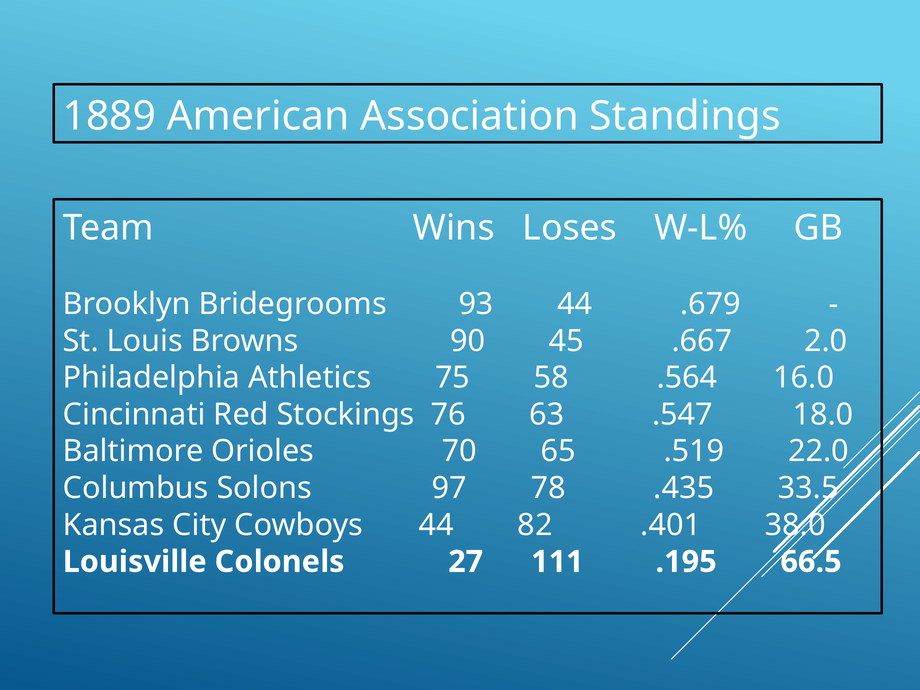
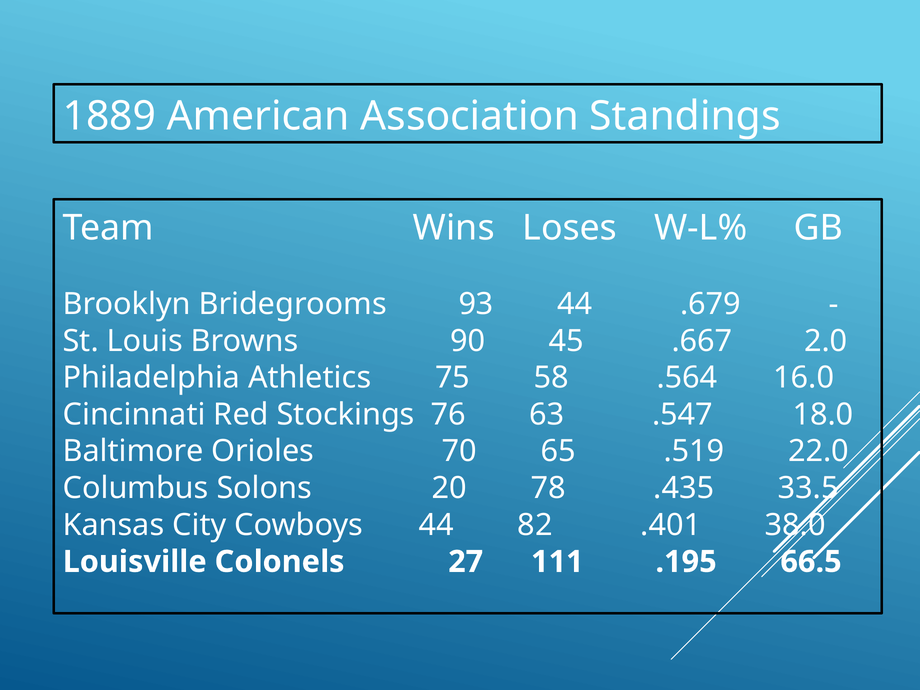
97: 97 -> 20
